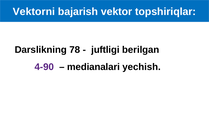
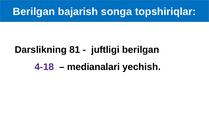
Vektorni at (34, 12): Vektorni -> Berilgan
vektor: vektor -> songa
78: 78 -> 81
4-90: 4-90 -> 4-18
